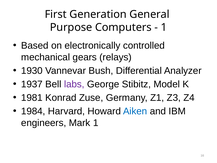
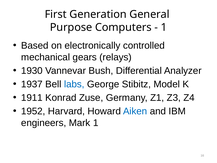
labs colour: purple -> blue
1981: 1981 -> 1911
1984: 1984 -> 1952
